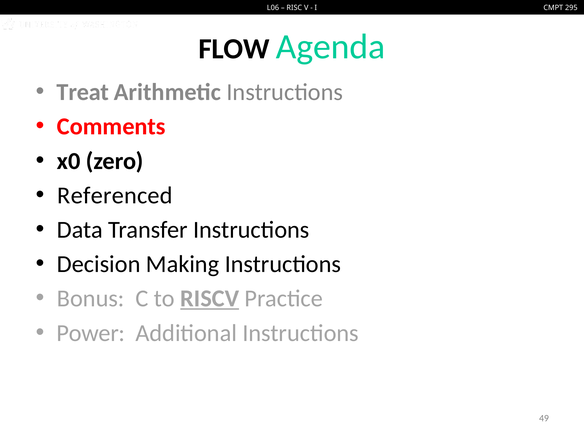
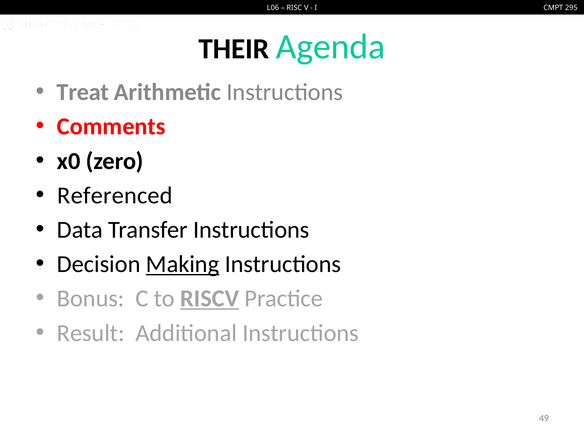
FLOW: FLOW -> THEIR
Making underline: none -> present
Power: Power -> Result
